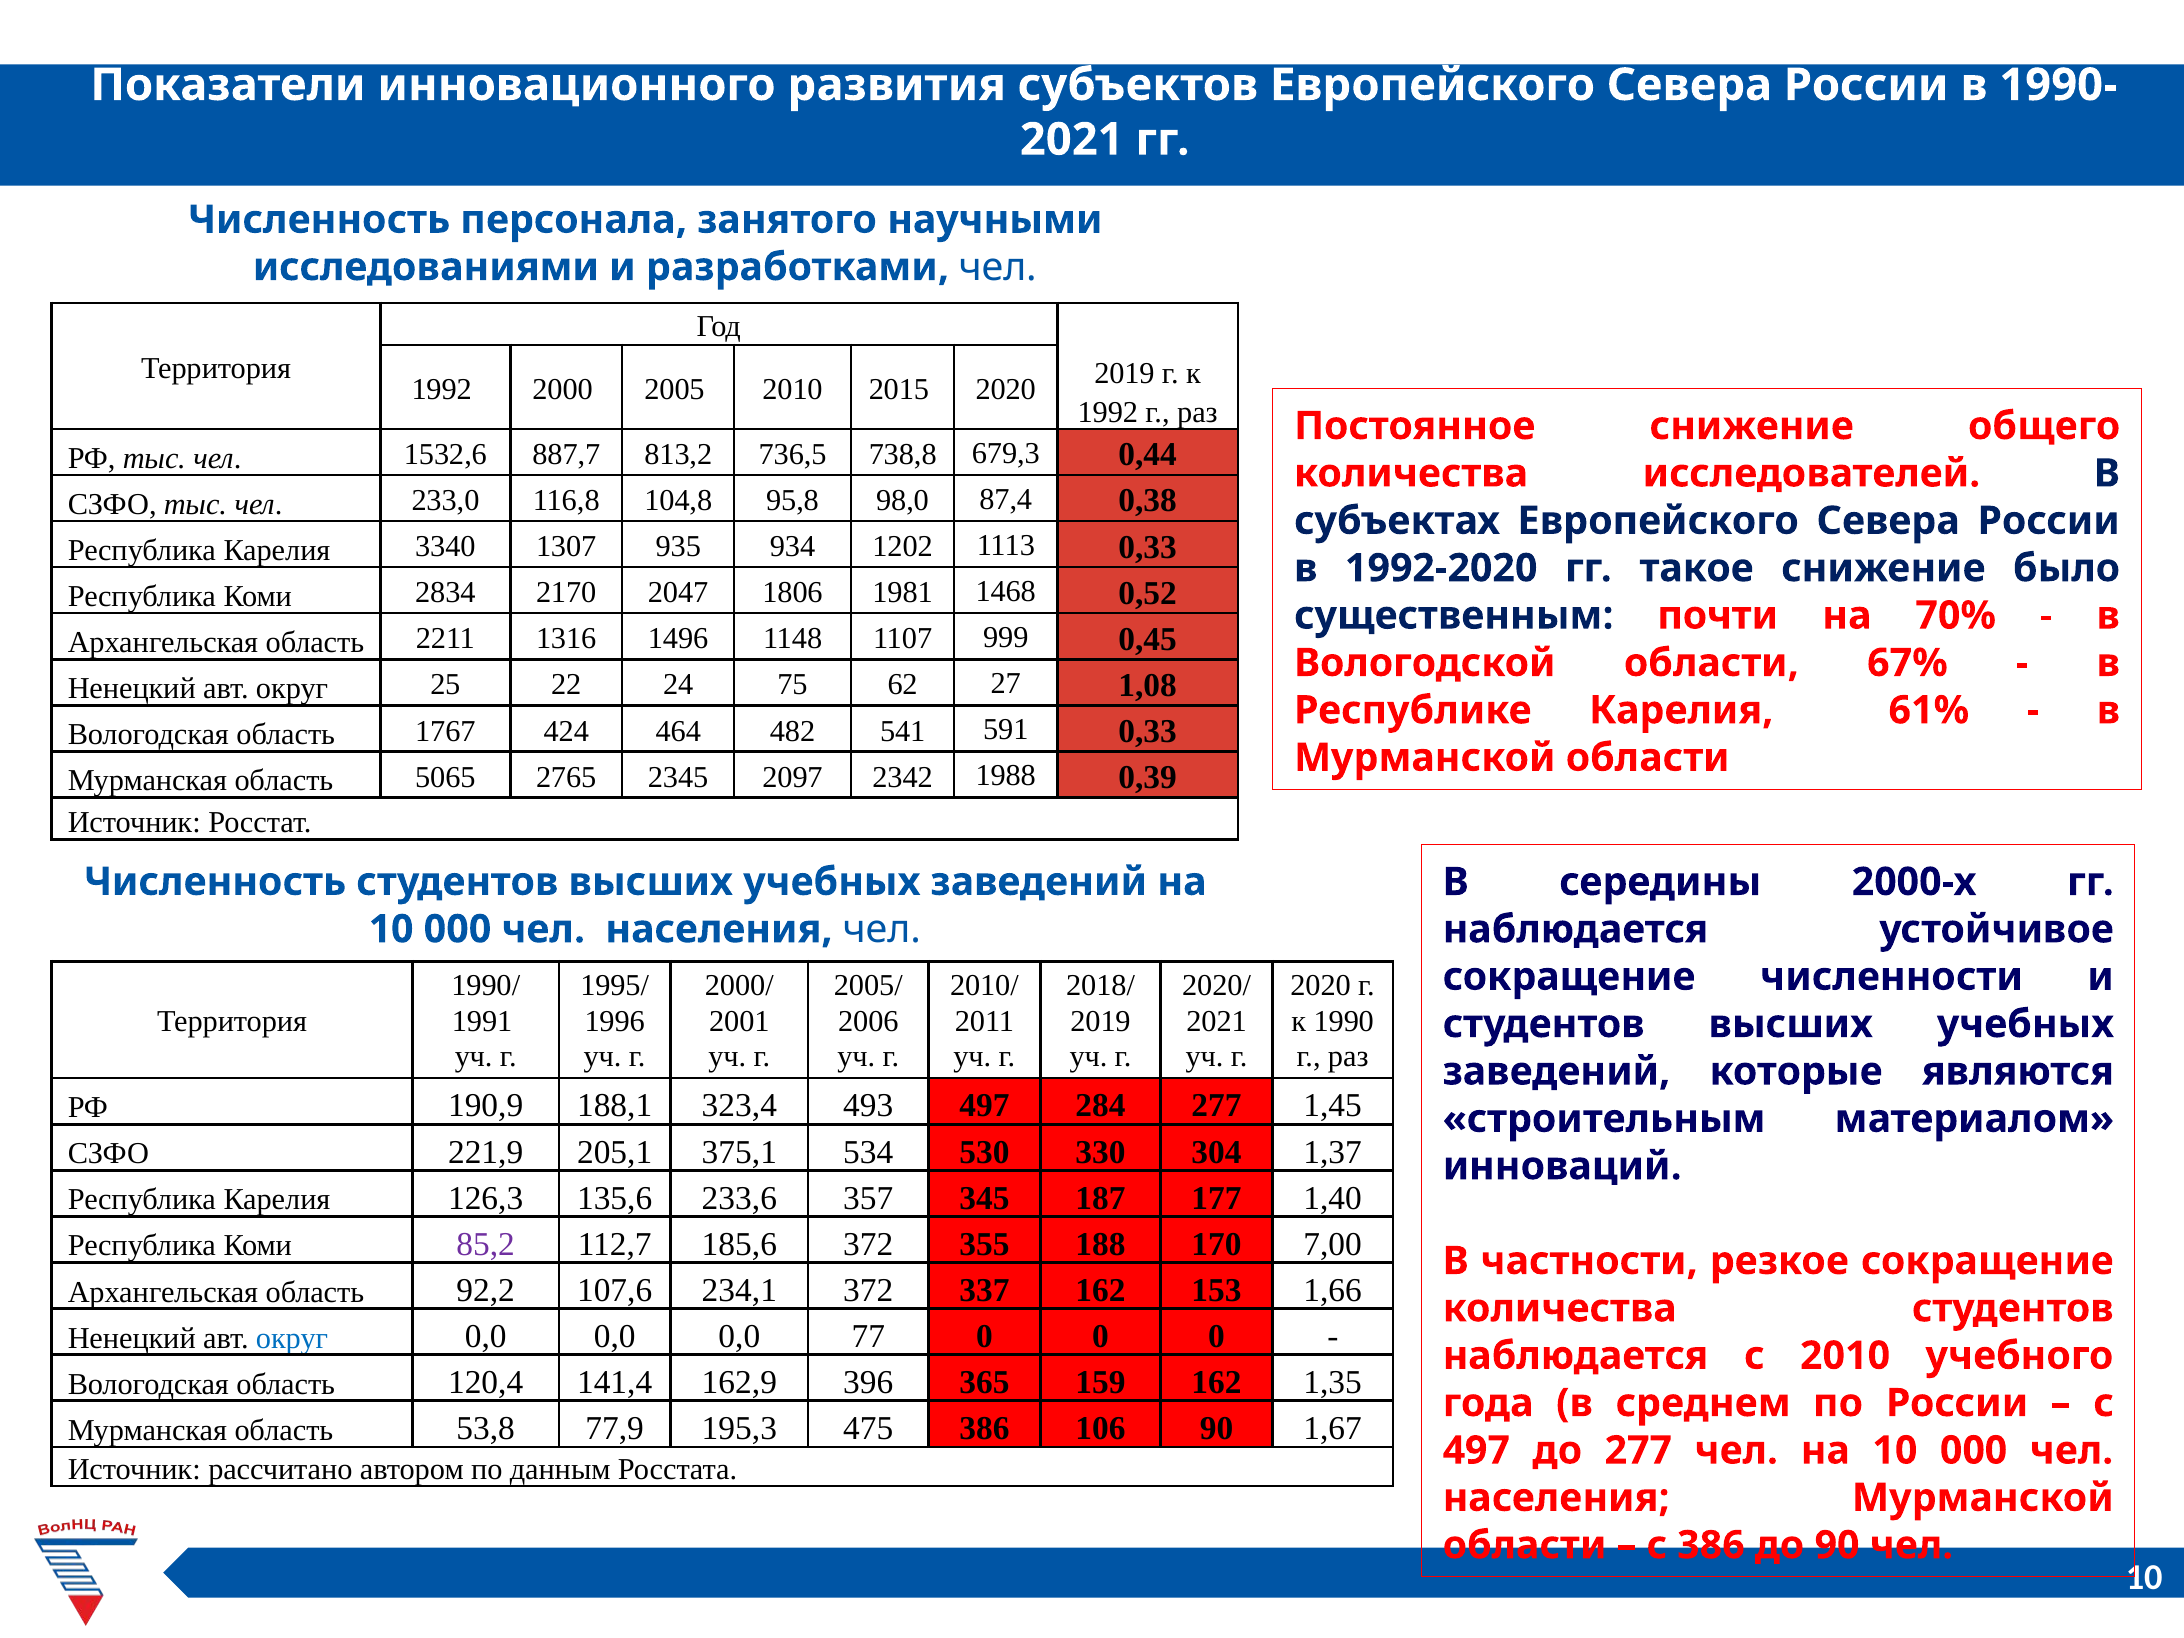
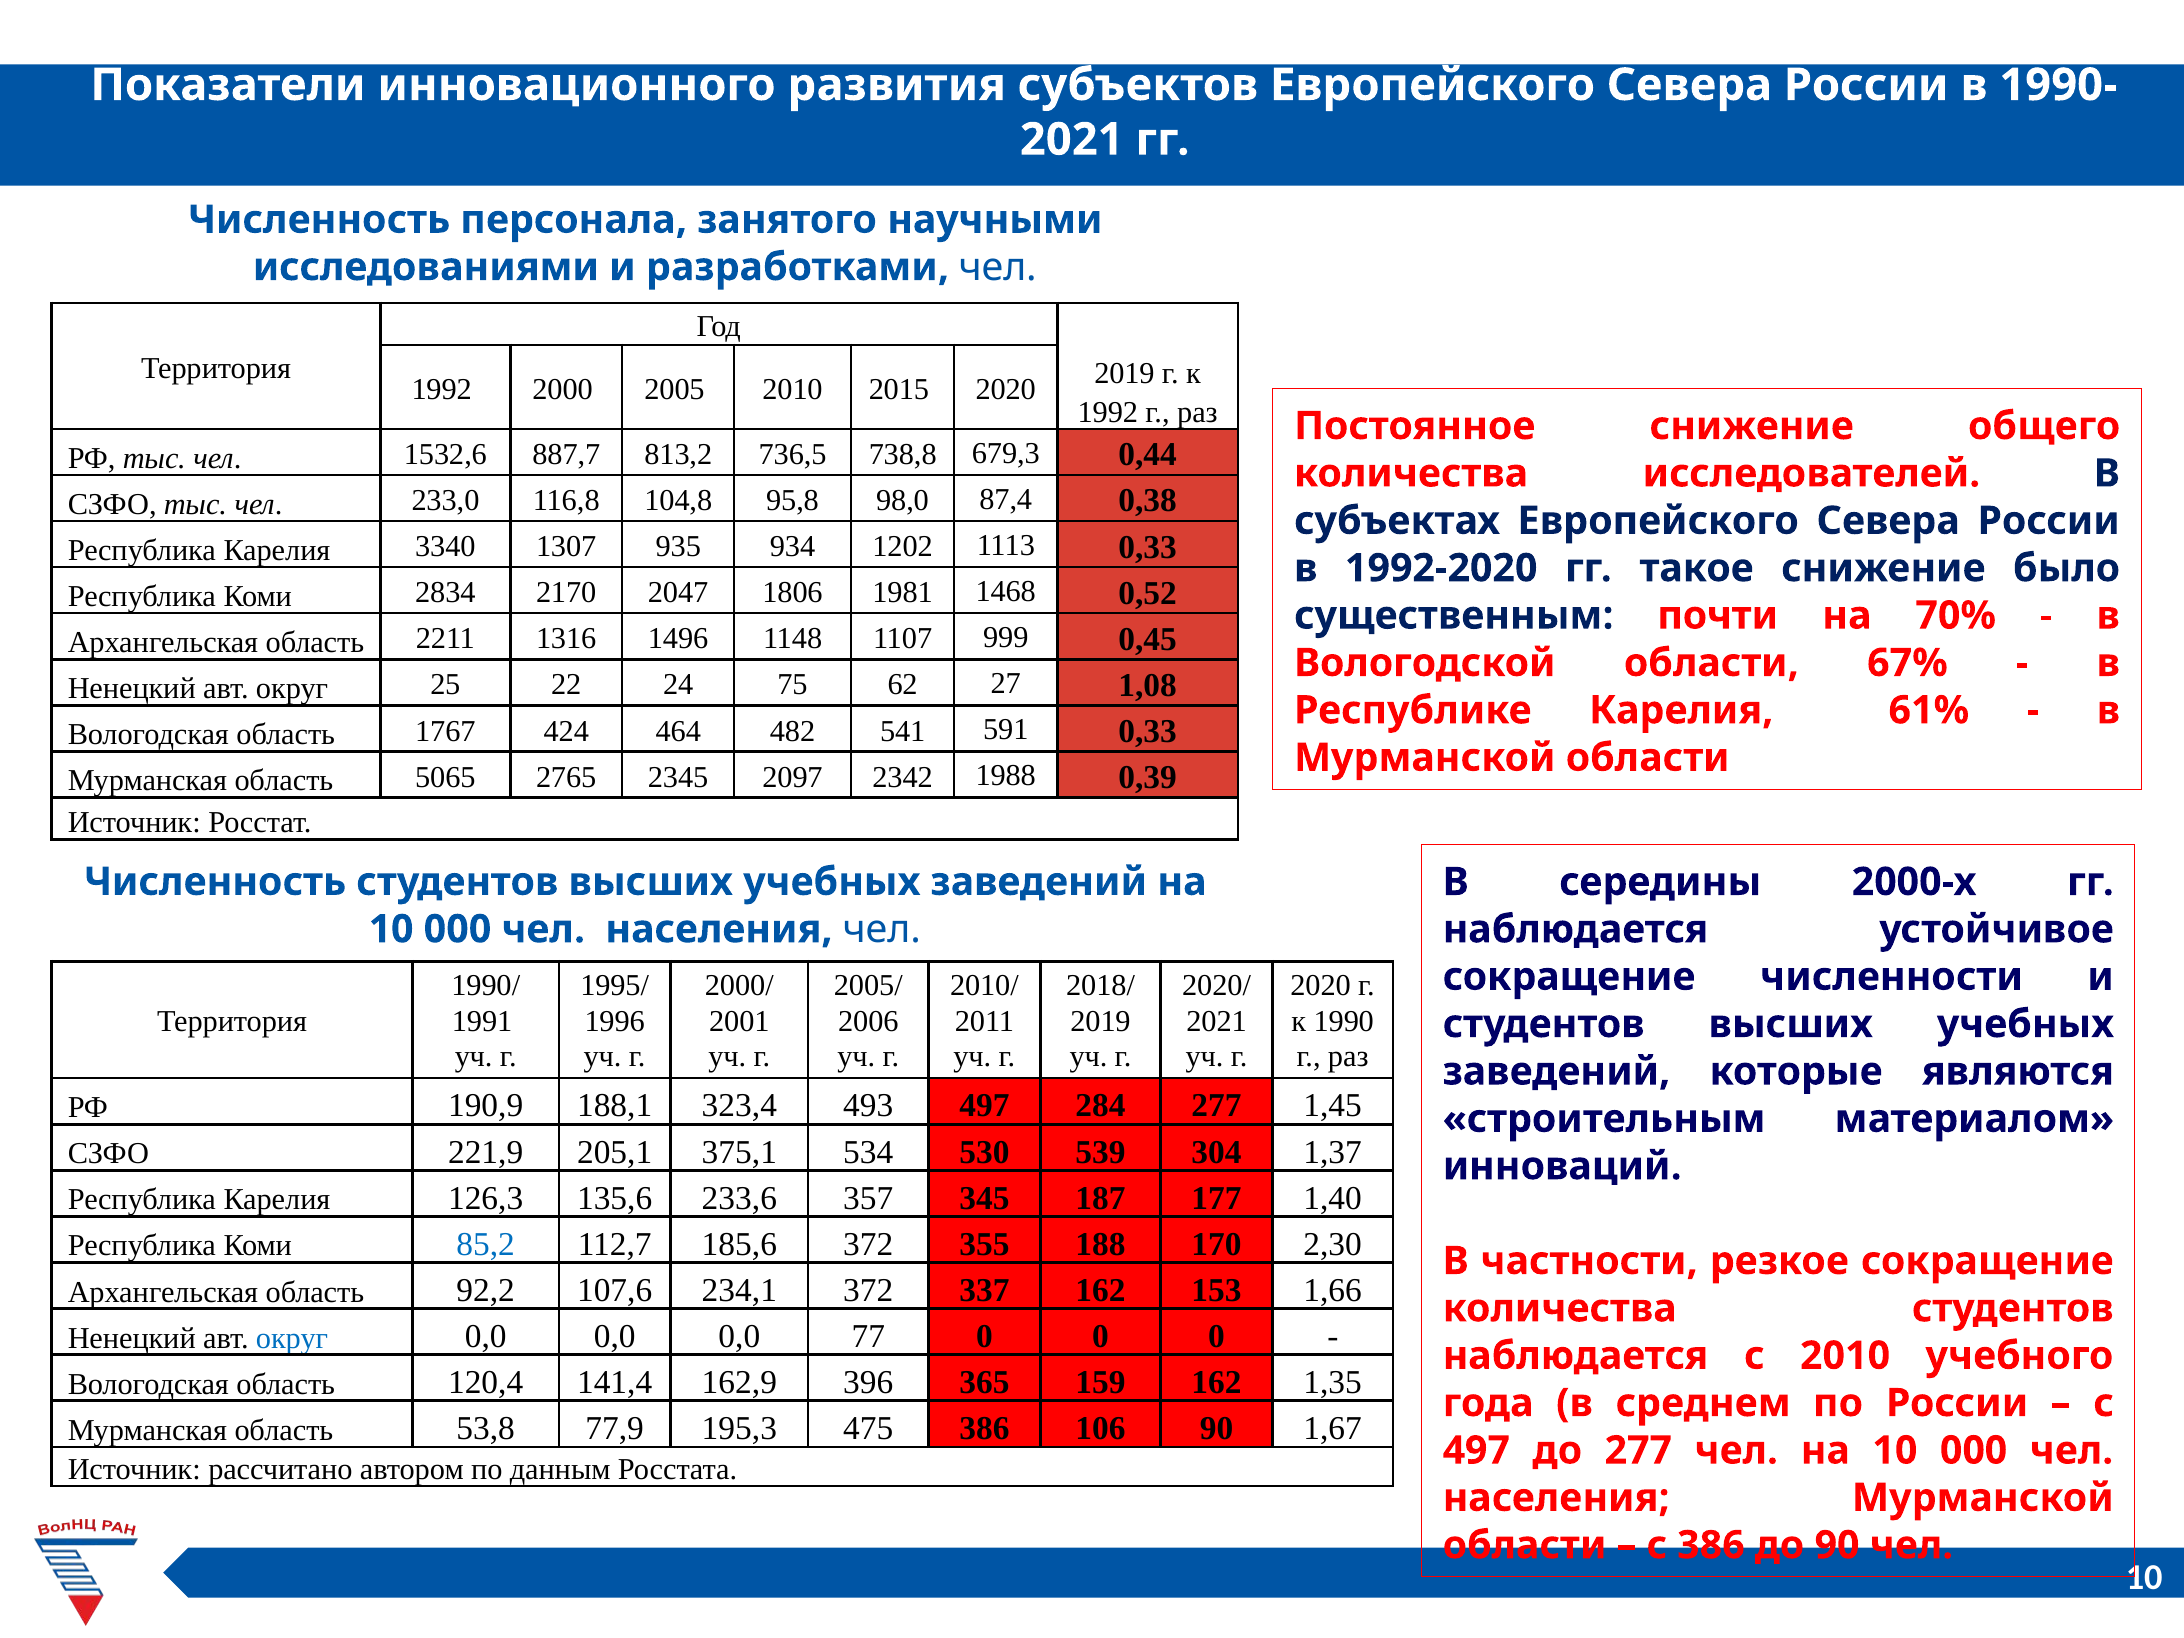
330: 330 -> 539
85,2 colour: purple -> blue
7,00: 7,00 -> 2,30
